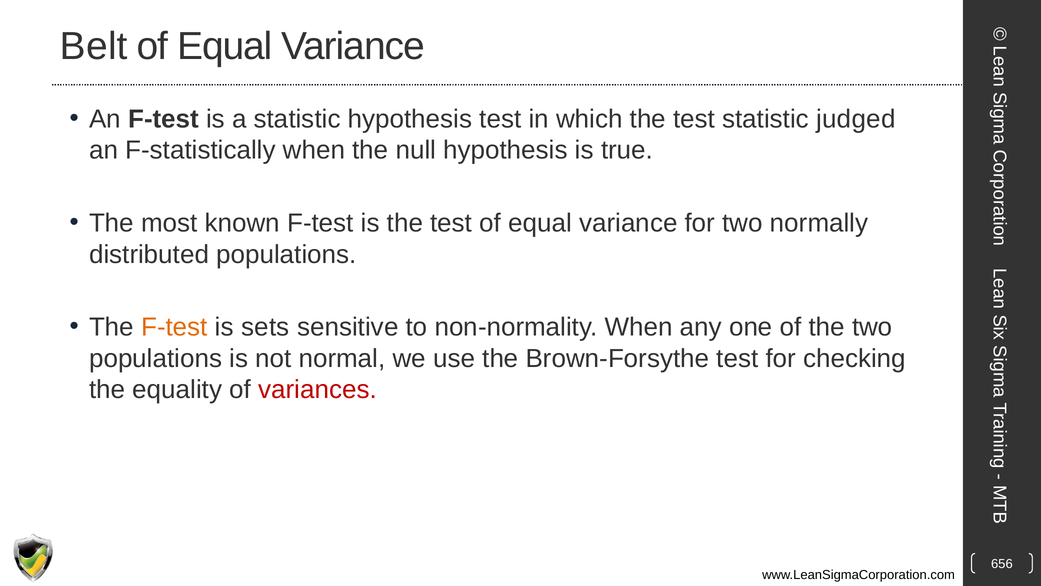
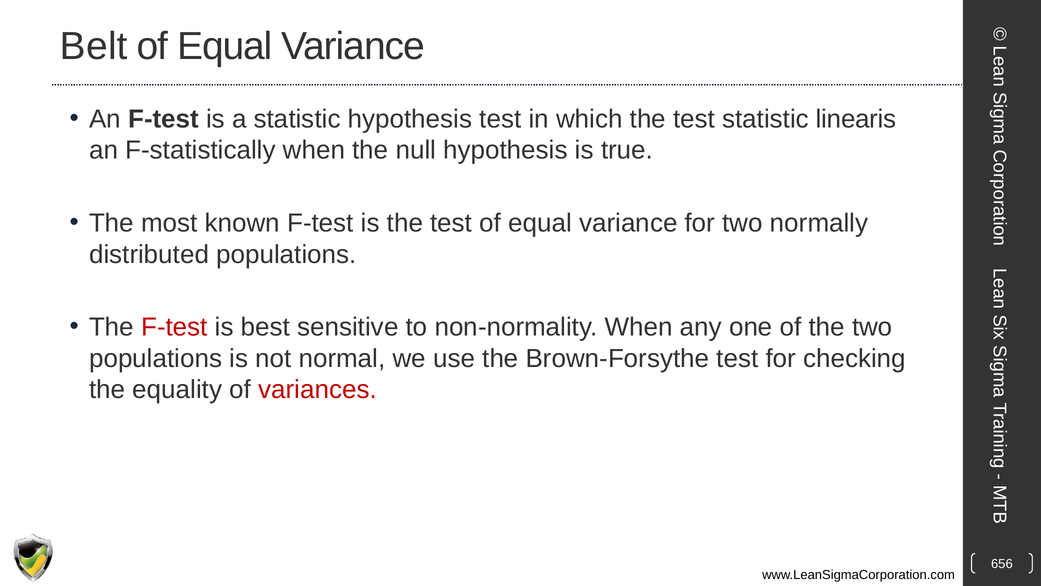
judged: judged -> linearis
F-test at (174, 327) colour: orange -> red
sets: sets -> best
